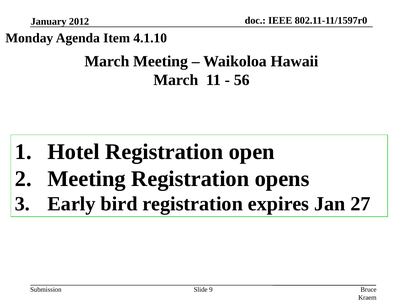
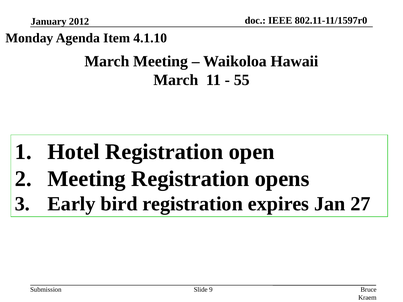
56: 56 -> 55
